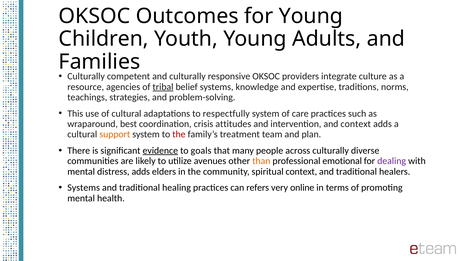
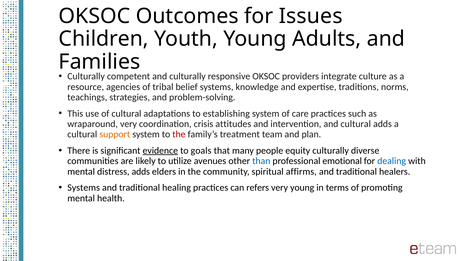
for Young: Young -> Issues
tribal underline: present -> none
respectfully: respectfully -> establishing
wraparound best: best -> very
and context: context -> cultural
across: across -> equity
than colour: orange -> blue
dealing colour: purple -> blue
spiritual context: context -> affirms
very online: online -> young
